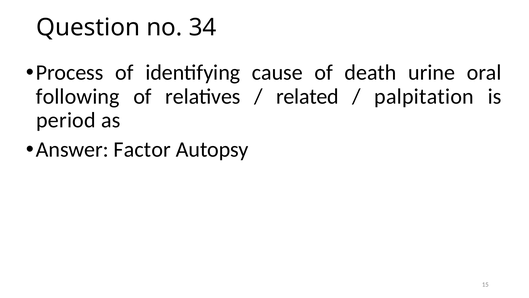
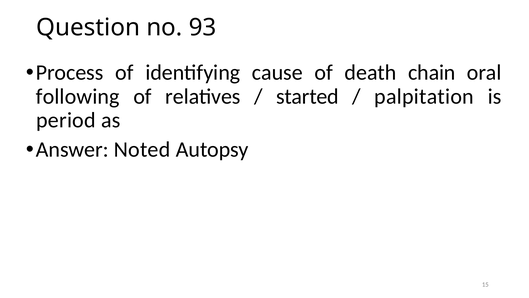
34: 34 -> 93
urine: urine -> chain
related: related -> started
Factor: Factor -> Noted
